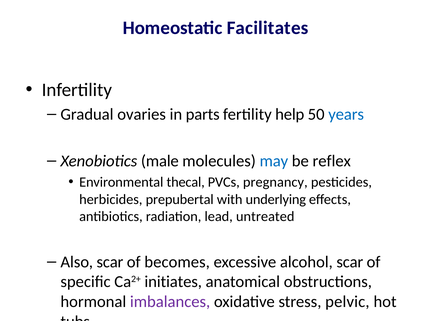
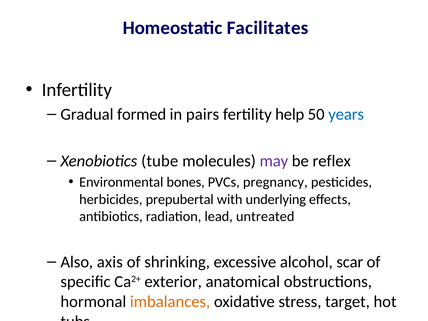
ovaries: ovaries -> formed
parts: parts -> pairs
male: male -> tube
may colour: blue -> purple
thecal: thecal -> bones
Also scar: scar -> axis
becomes: becomes -> shrinking
initiates: initiates -> exterior
imbalances colour: purple -> orange
pelvic: pelvic -> target
